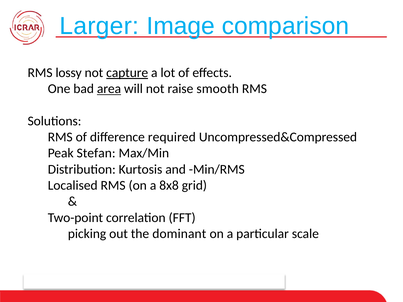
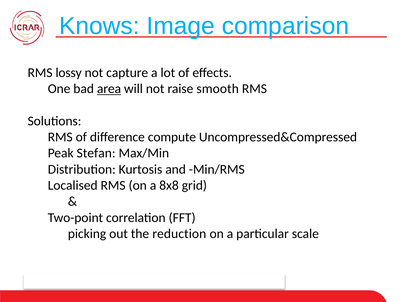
Larger: Larger -> Knows
capture underline: present -> none
required: required -> compute
dominant: dominant -> reduction
